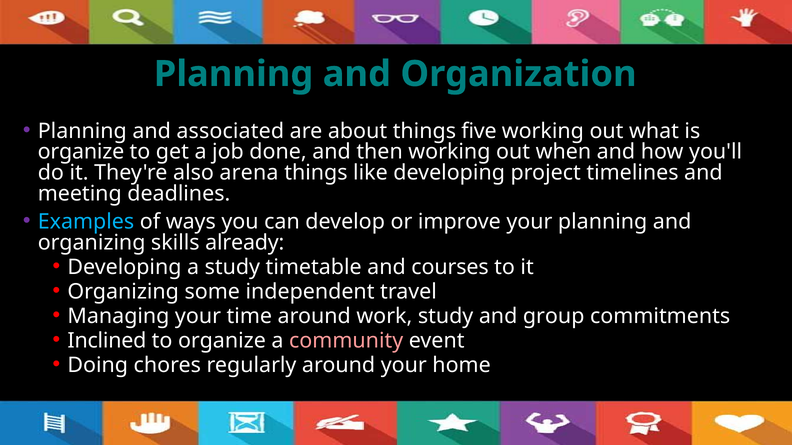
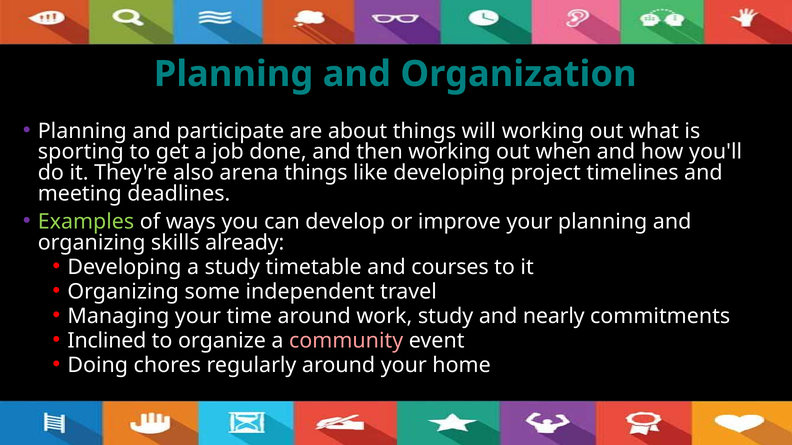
associated: associated -> participate
five: five -> will
organize at (81, 152): organize -> sporting
Examples colour: light blue -> light green
group: group -> nearly
